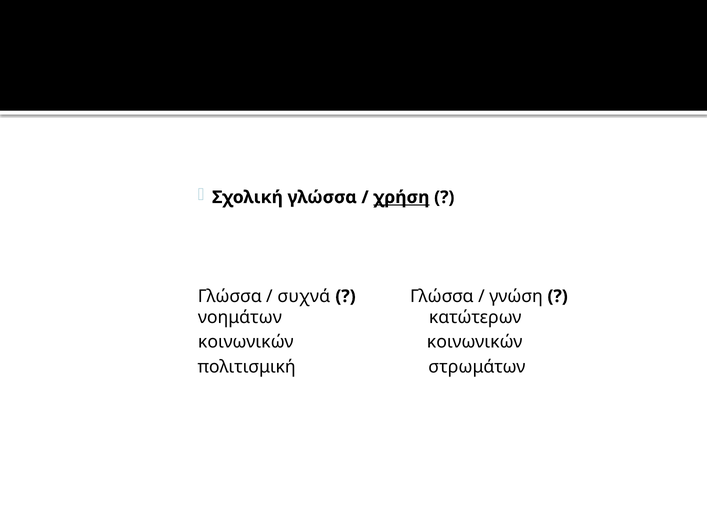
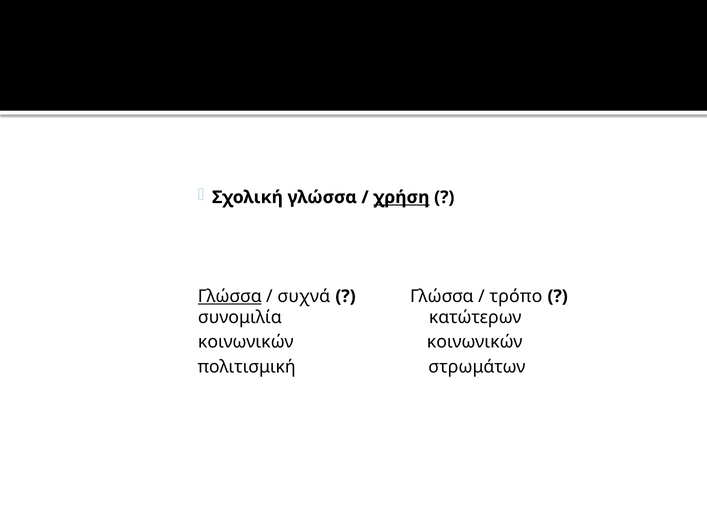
Γλώσσα at (230, 296) underline: none -> present
γνώση: γνώση -> τρόπο
νοημάτων: νοημάτων -> συνομιλία
